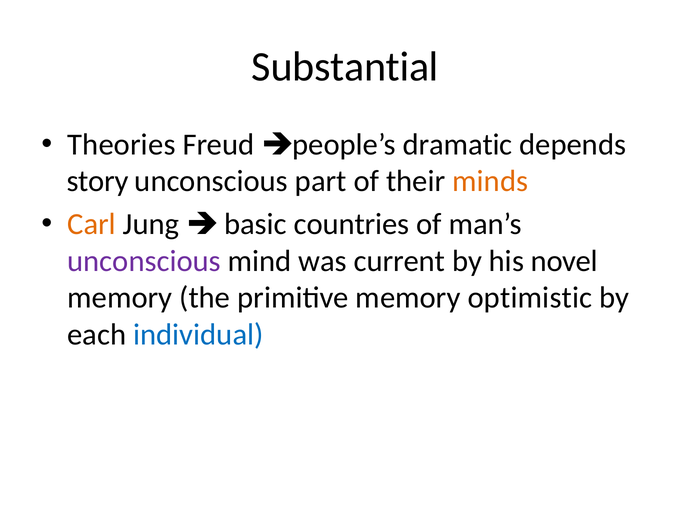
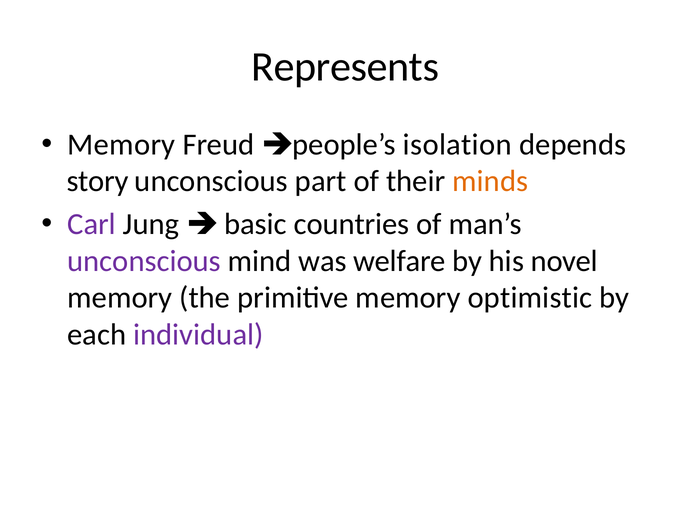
Substantial: Substantial -> Represents
Theories at (121, 145): Theories -> Memory
dramatic: dramatic -> isolation
Carl colour: orange -> purple
current: current -> welfare
individual colour: blue -> purple
